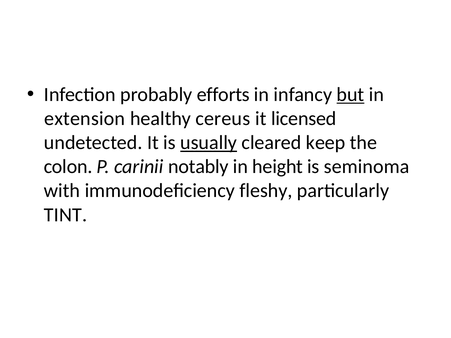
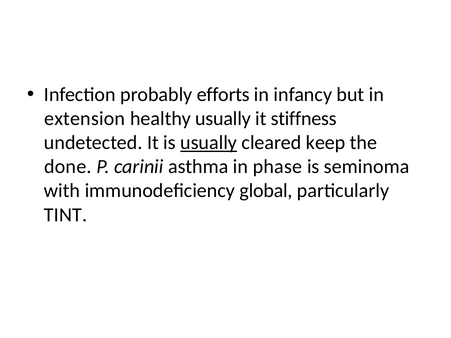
but underline: present -> none
healthy cereus: cereus -> usually
licensed: licensed -> stiffness
colon: colon -> done
notably: notably -> asthma
height: height -> phase
fleshy: fleshy -> global
